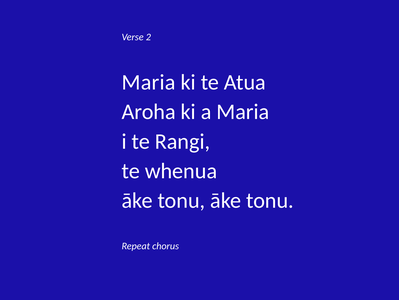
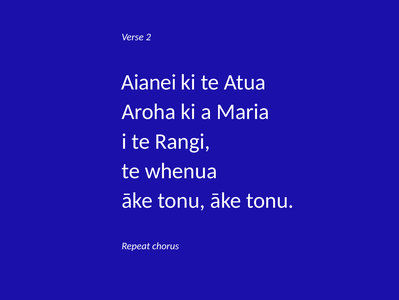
Maria at (149, 82): Maria -> Aianei
